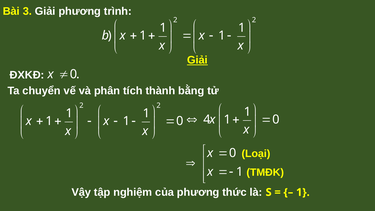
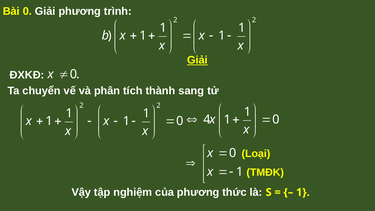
Bài 3: 3 -> 0
bằng: bằng -> sang
